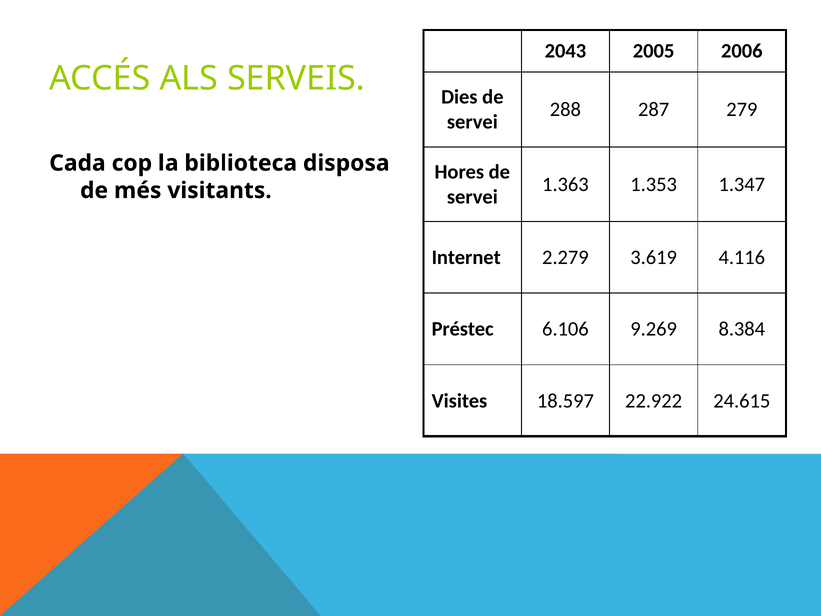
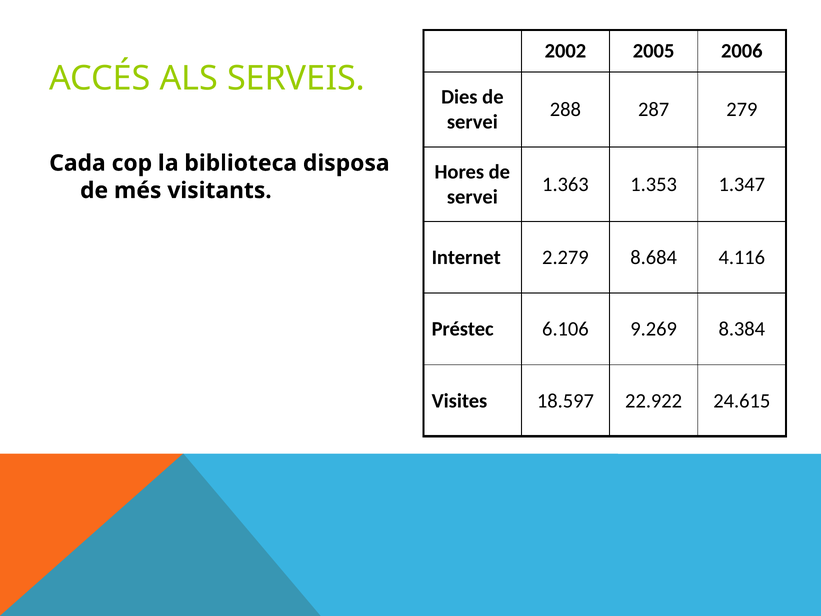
2043: 2043 -> 2002
3.619: 3.619 -> 8.684
